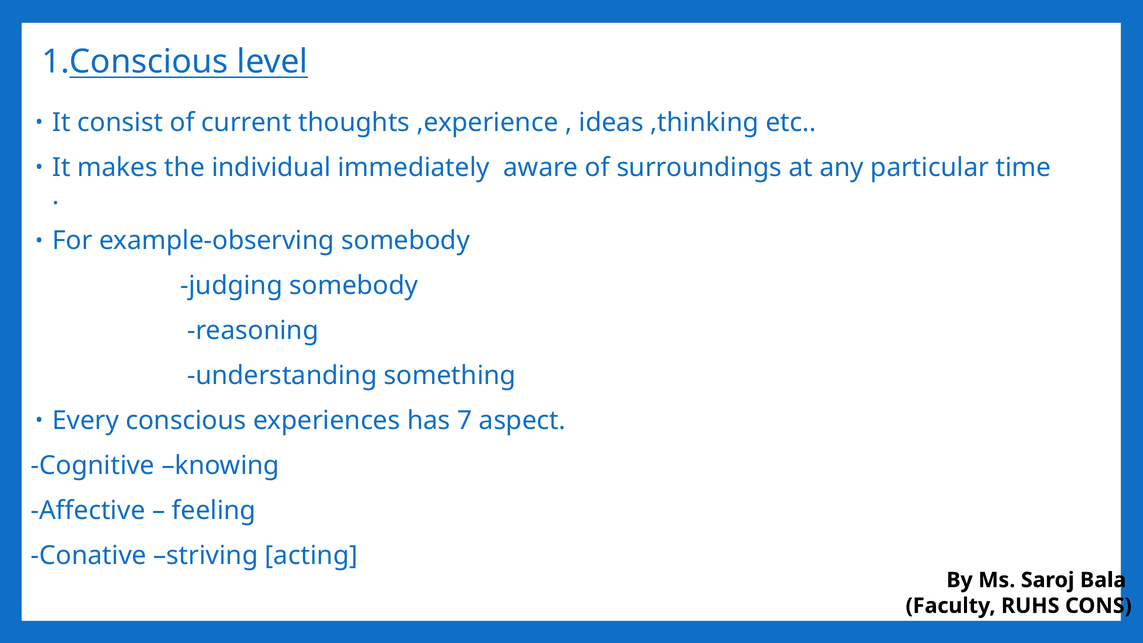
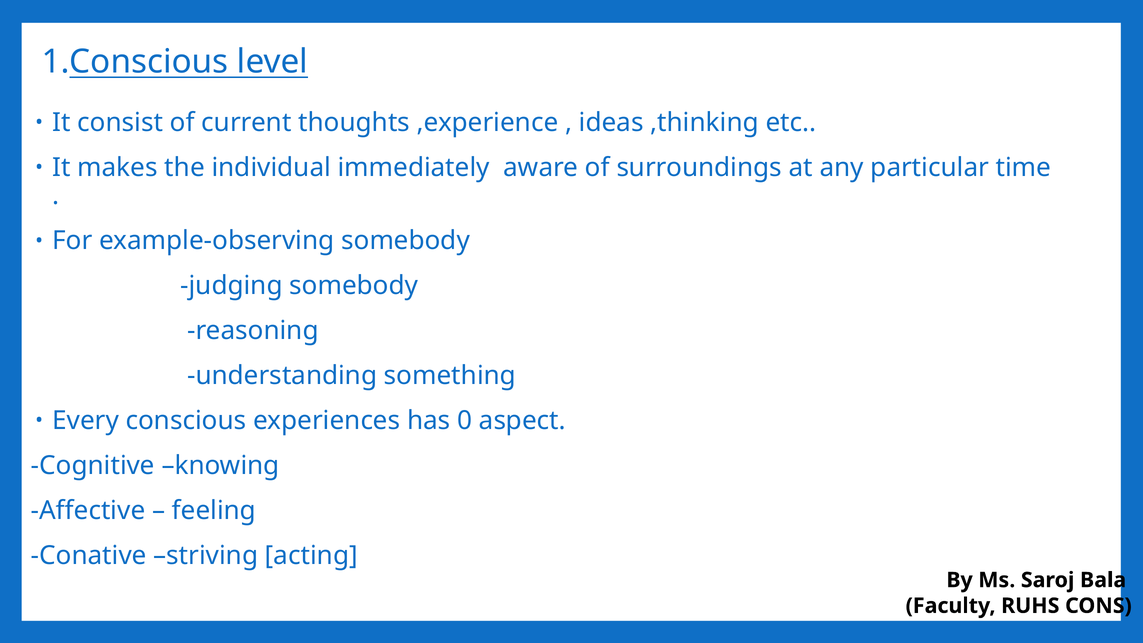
7: 7 -> 0
